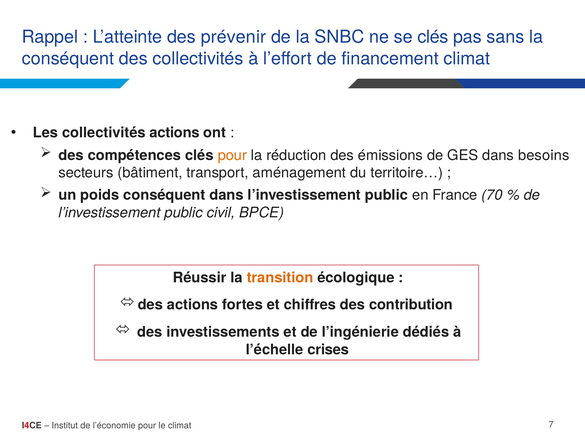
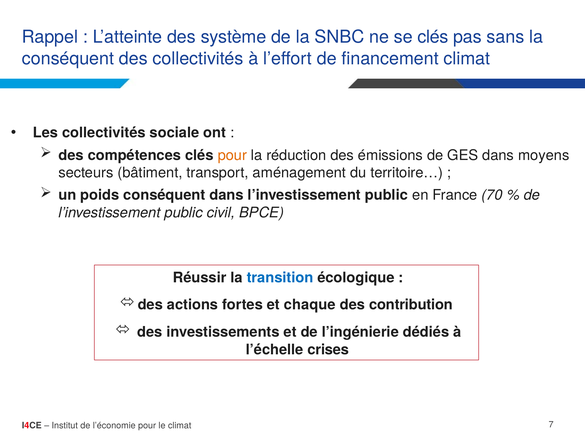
prévenir: prévenir -> système
collectivités actions: actions -> sociale
besoins: besoins -> moyens
transition colour: orange -> blue
chiffres: chiffres -> chaque
